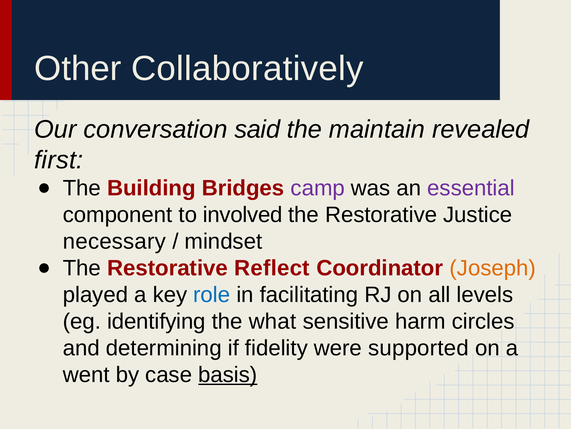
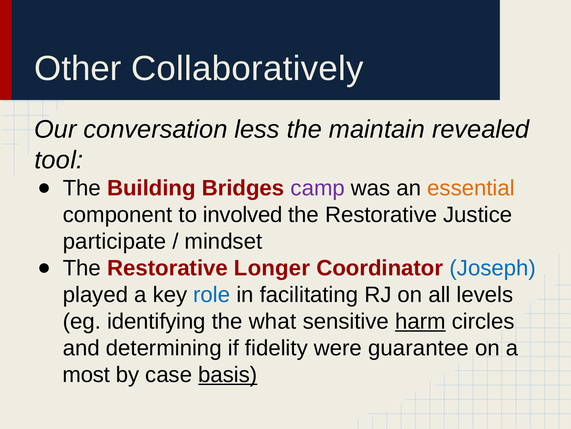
said: said -> less
first: first -> tool
essential colour: purple -> orange
necessary: necessary -> participate
Reflect: Reflect -> Longer
Joseph colour: orange -> blue
harm underline: none -> present
supported: supported -> guarantee
went: went -> most
